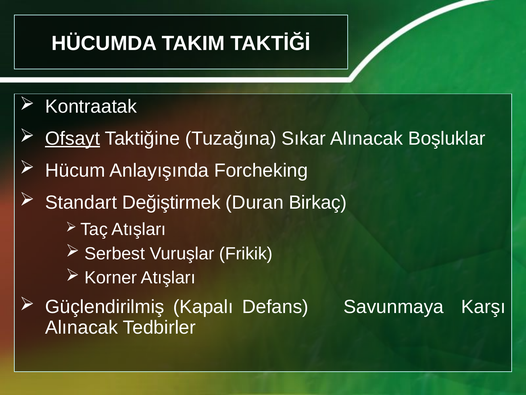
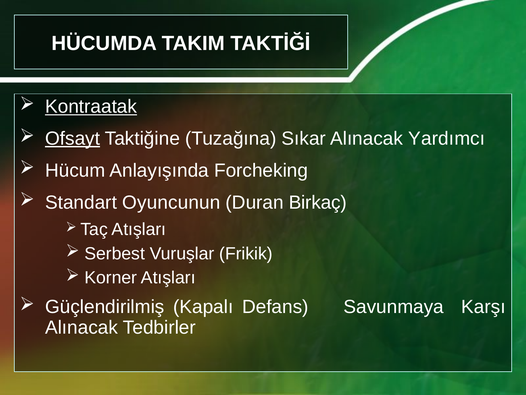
Kontraatak underline: none -> present
Boşluklar: Boşluklar -> Yardımcı
Değiştirmek: Değiştirmek -> Oyuncunun
